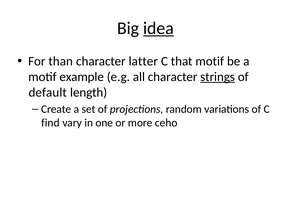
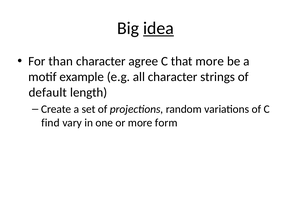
latter: latter -> agree
that motif: motif -> more
strings underline: present -> none
ceho: ceho -> form
